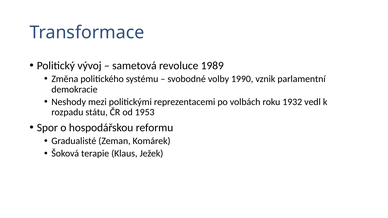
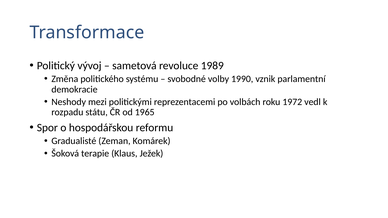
1932: 1932 -> 1972
1953: 1953 -> 1965
